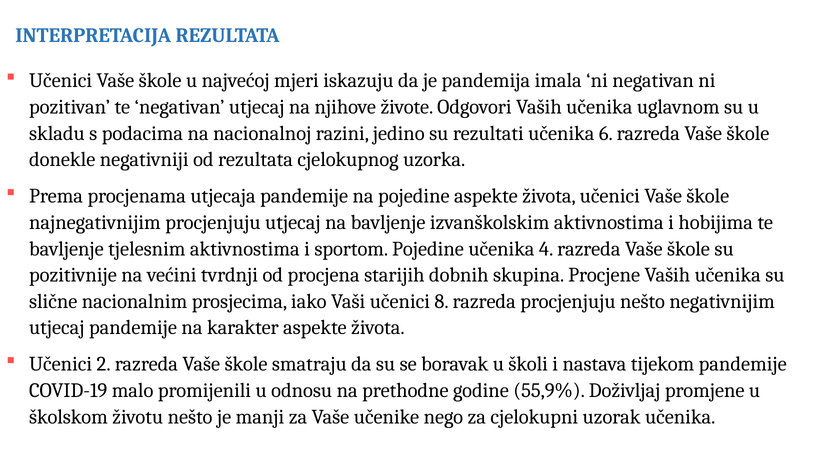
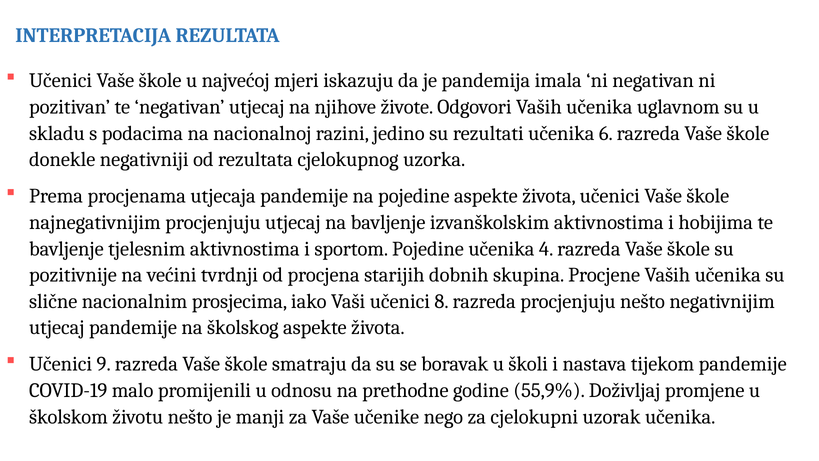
karakter: karakter -> školskog
2: 2 -> 9
